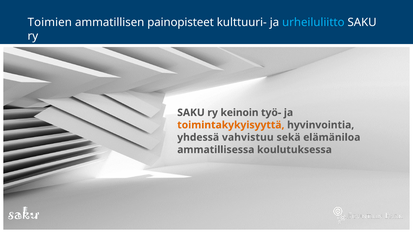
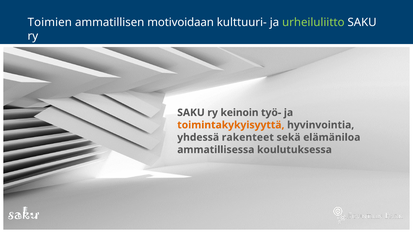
painopisteet: painopisteet -> motivoidaan
urheiluliitto colour: light blue -> light green
vahvistuu: vahvistuu -> rakenteet
